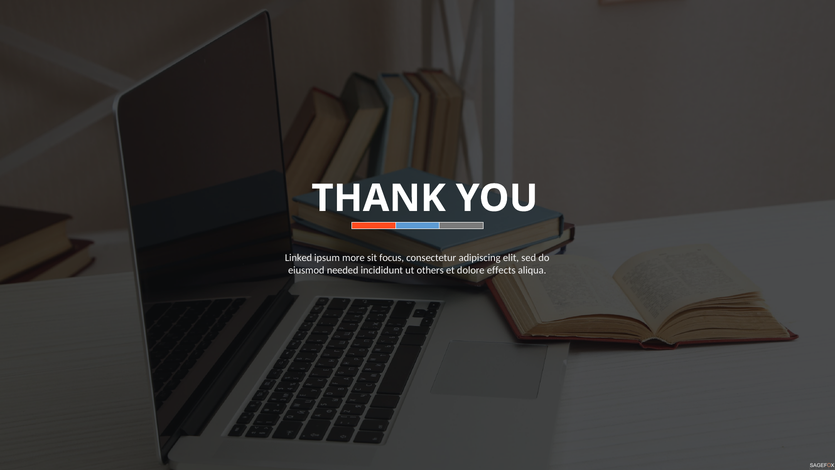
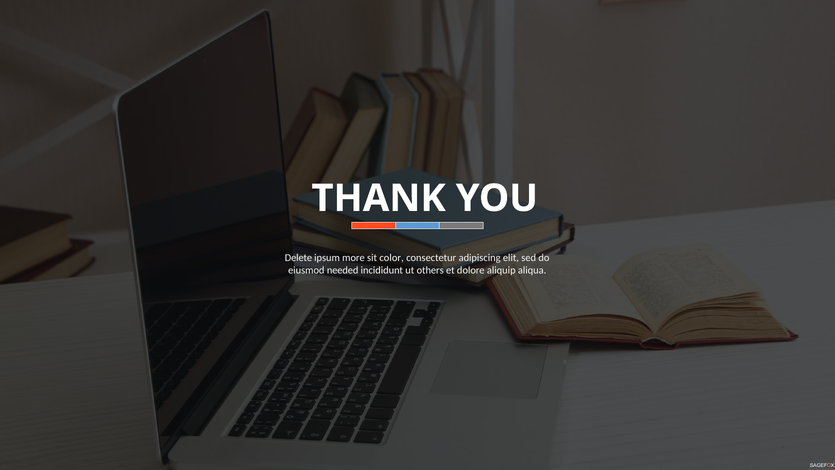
Linked: Linked -> Delete
focus: focus -> color
effects: effects -> aliquip
